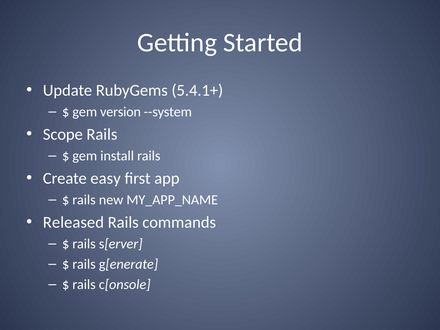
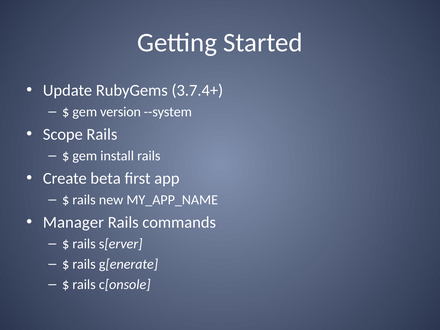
5.4.1+: 5.4.1+ -> 3.7.4+
easy: easy -> beta
Released: Released -> Manager
